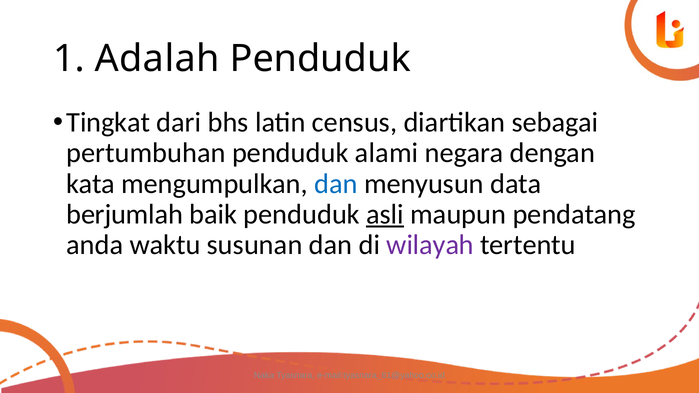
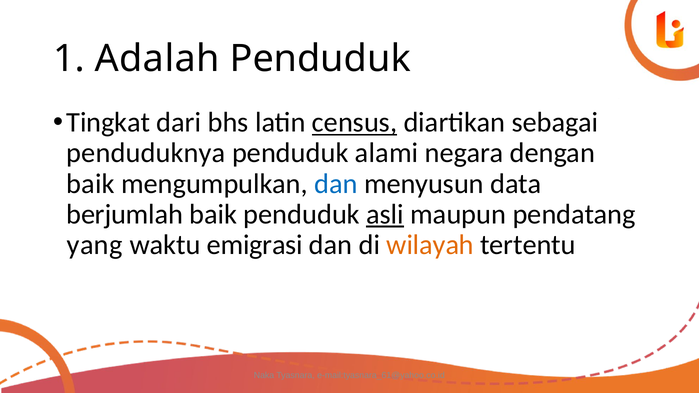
census underline: none -> present
pertumbuhan: pertumbuhan -> penduduknya
kata at (91, 184): kata -> baik
anda: anda -> yang
susunan: susunan -> emigrasi
wilayah colour: purple -> orange
